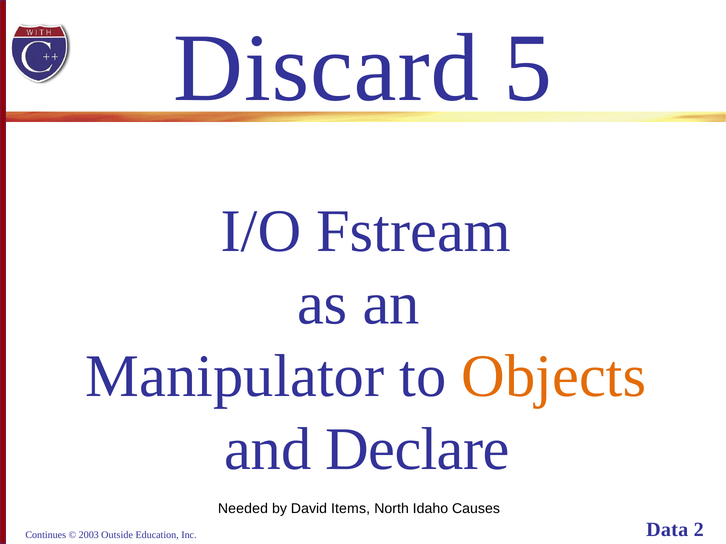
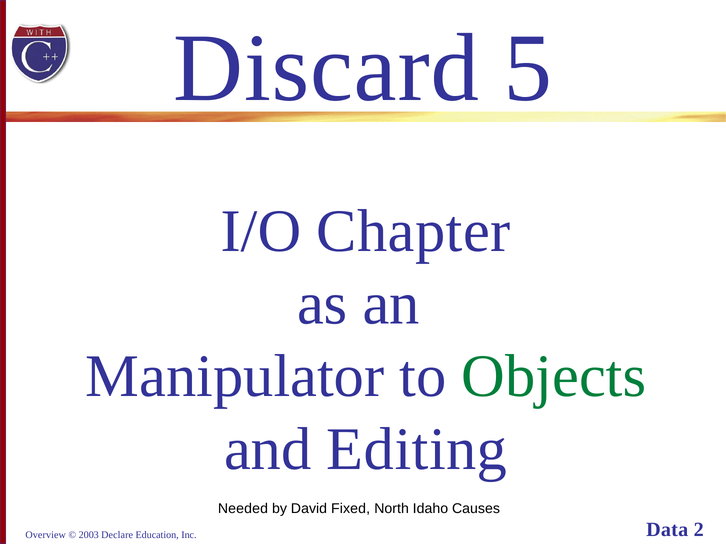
Fstream: Fstream -> Chapter
Objects colour: orange -> green
Declare: Declare -> Editing
Items: Items -> Fixed
Continues: Continues -> Overview
Outside: Outside -> Declare
